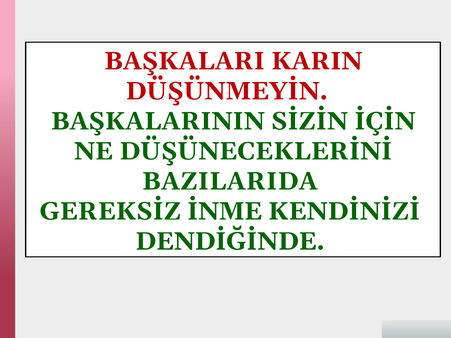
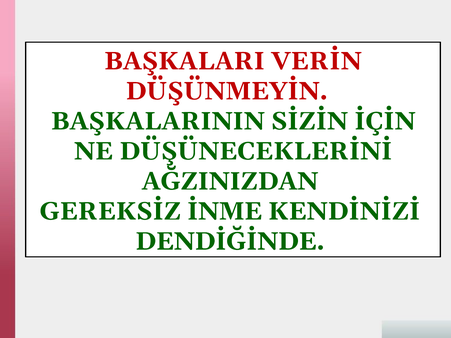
KARIN: KARIN -> VERİN
BAZILARIDA: BAZILARIDA -> AĞZINIZDAN
